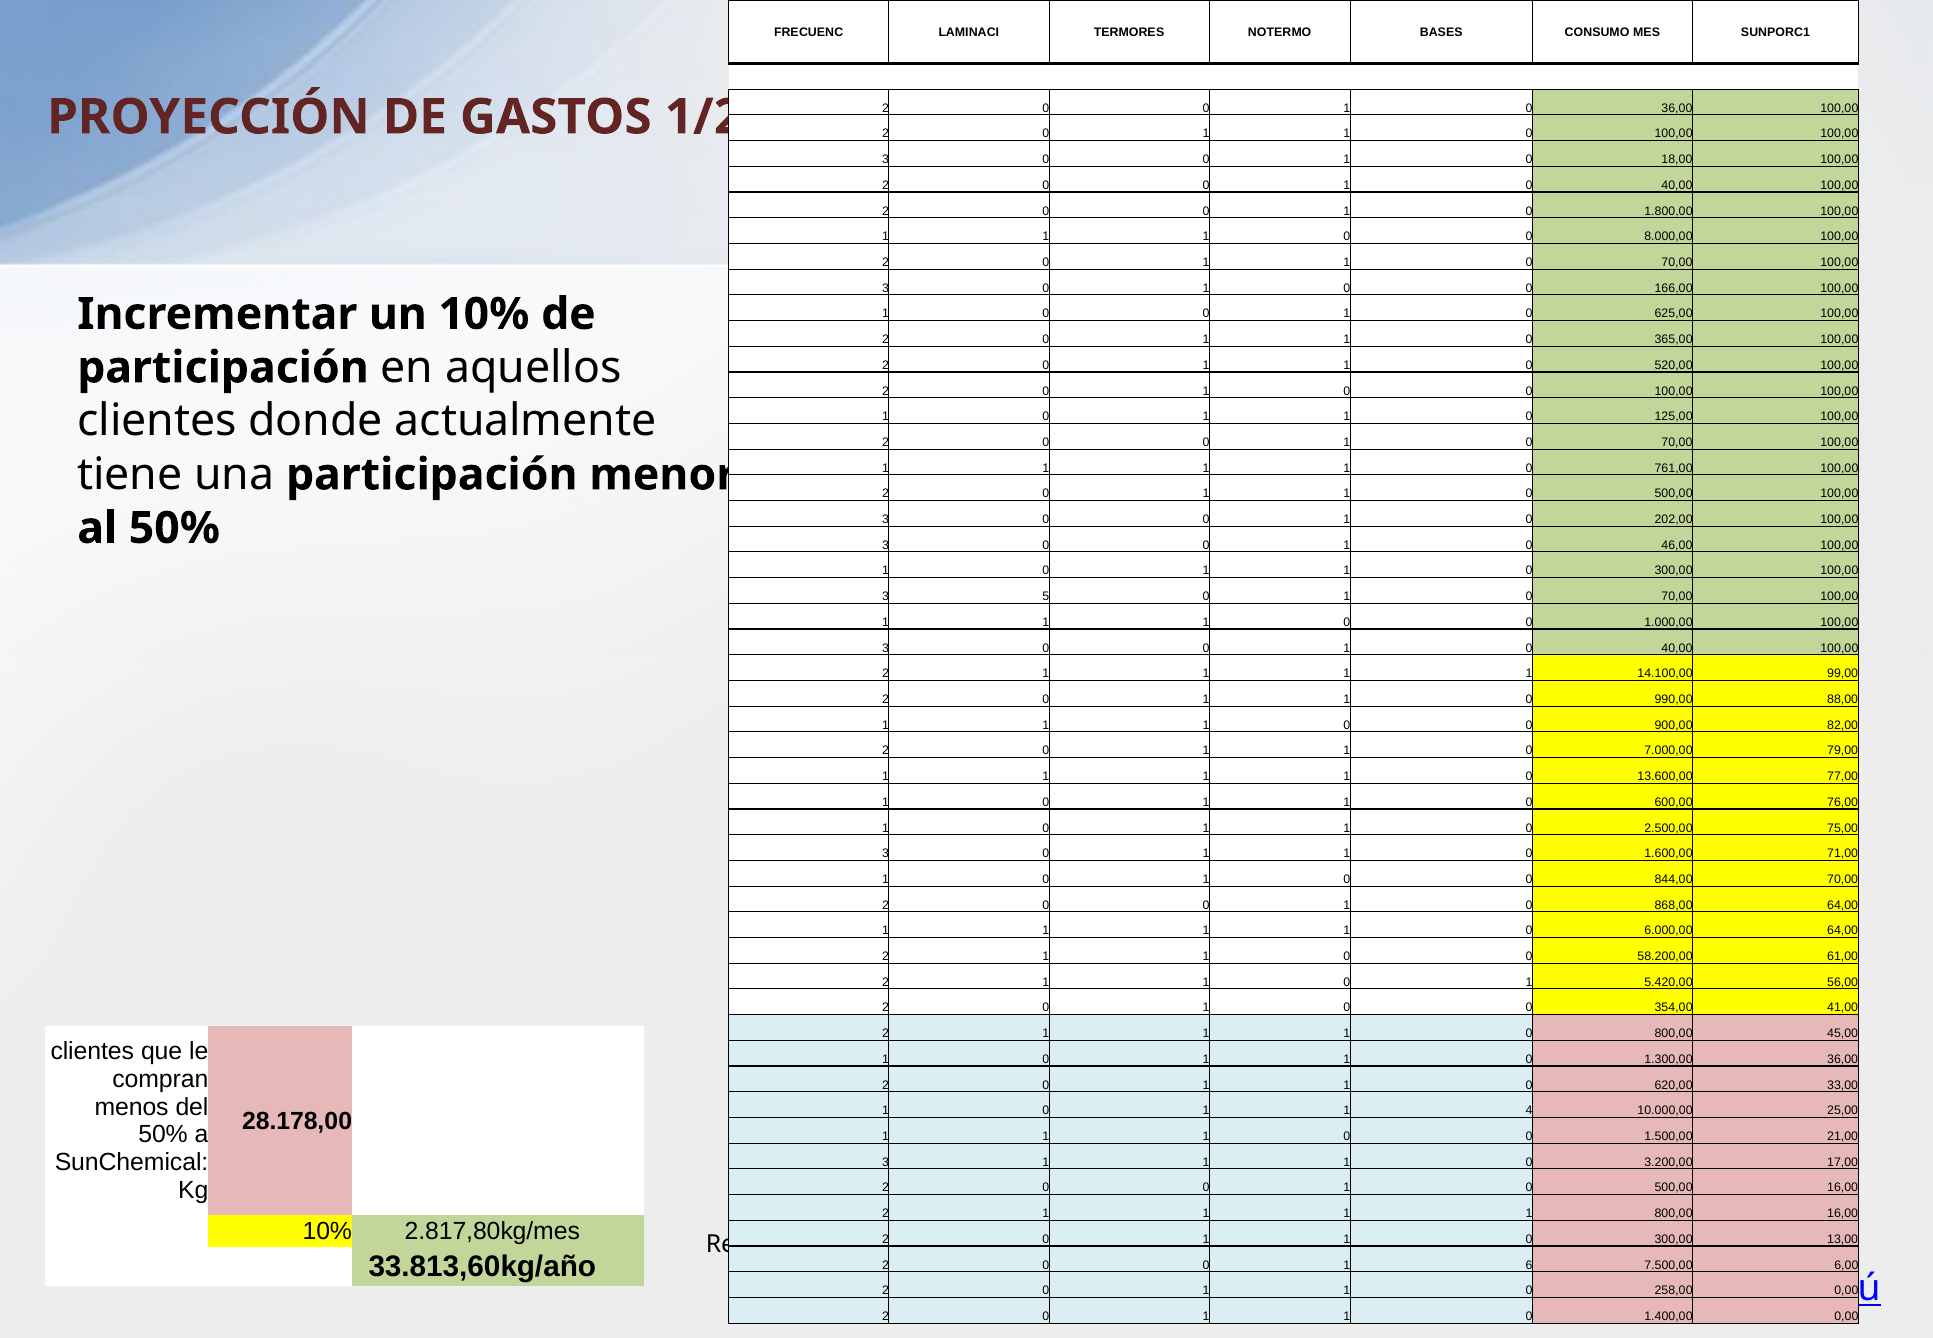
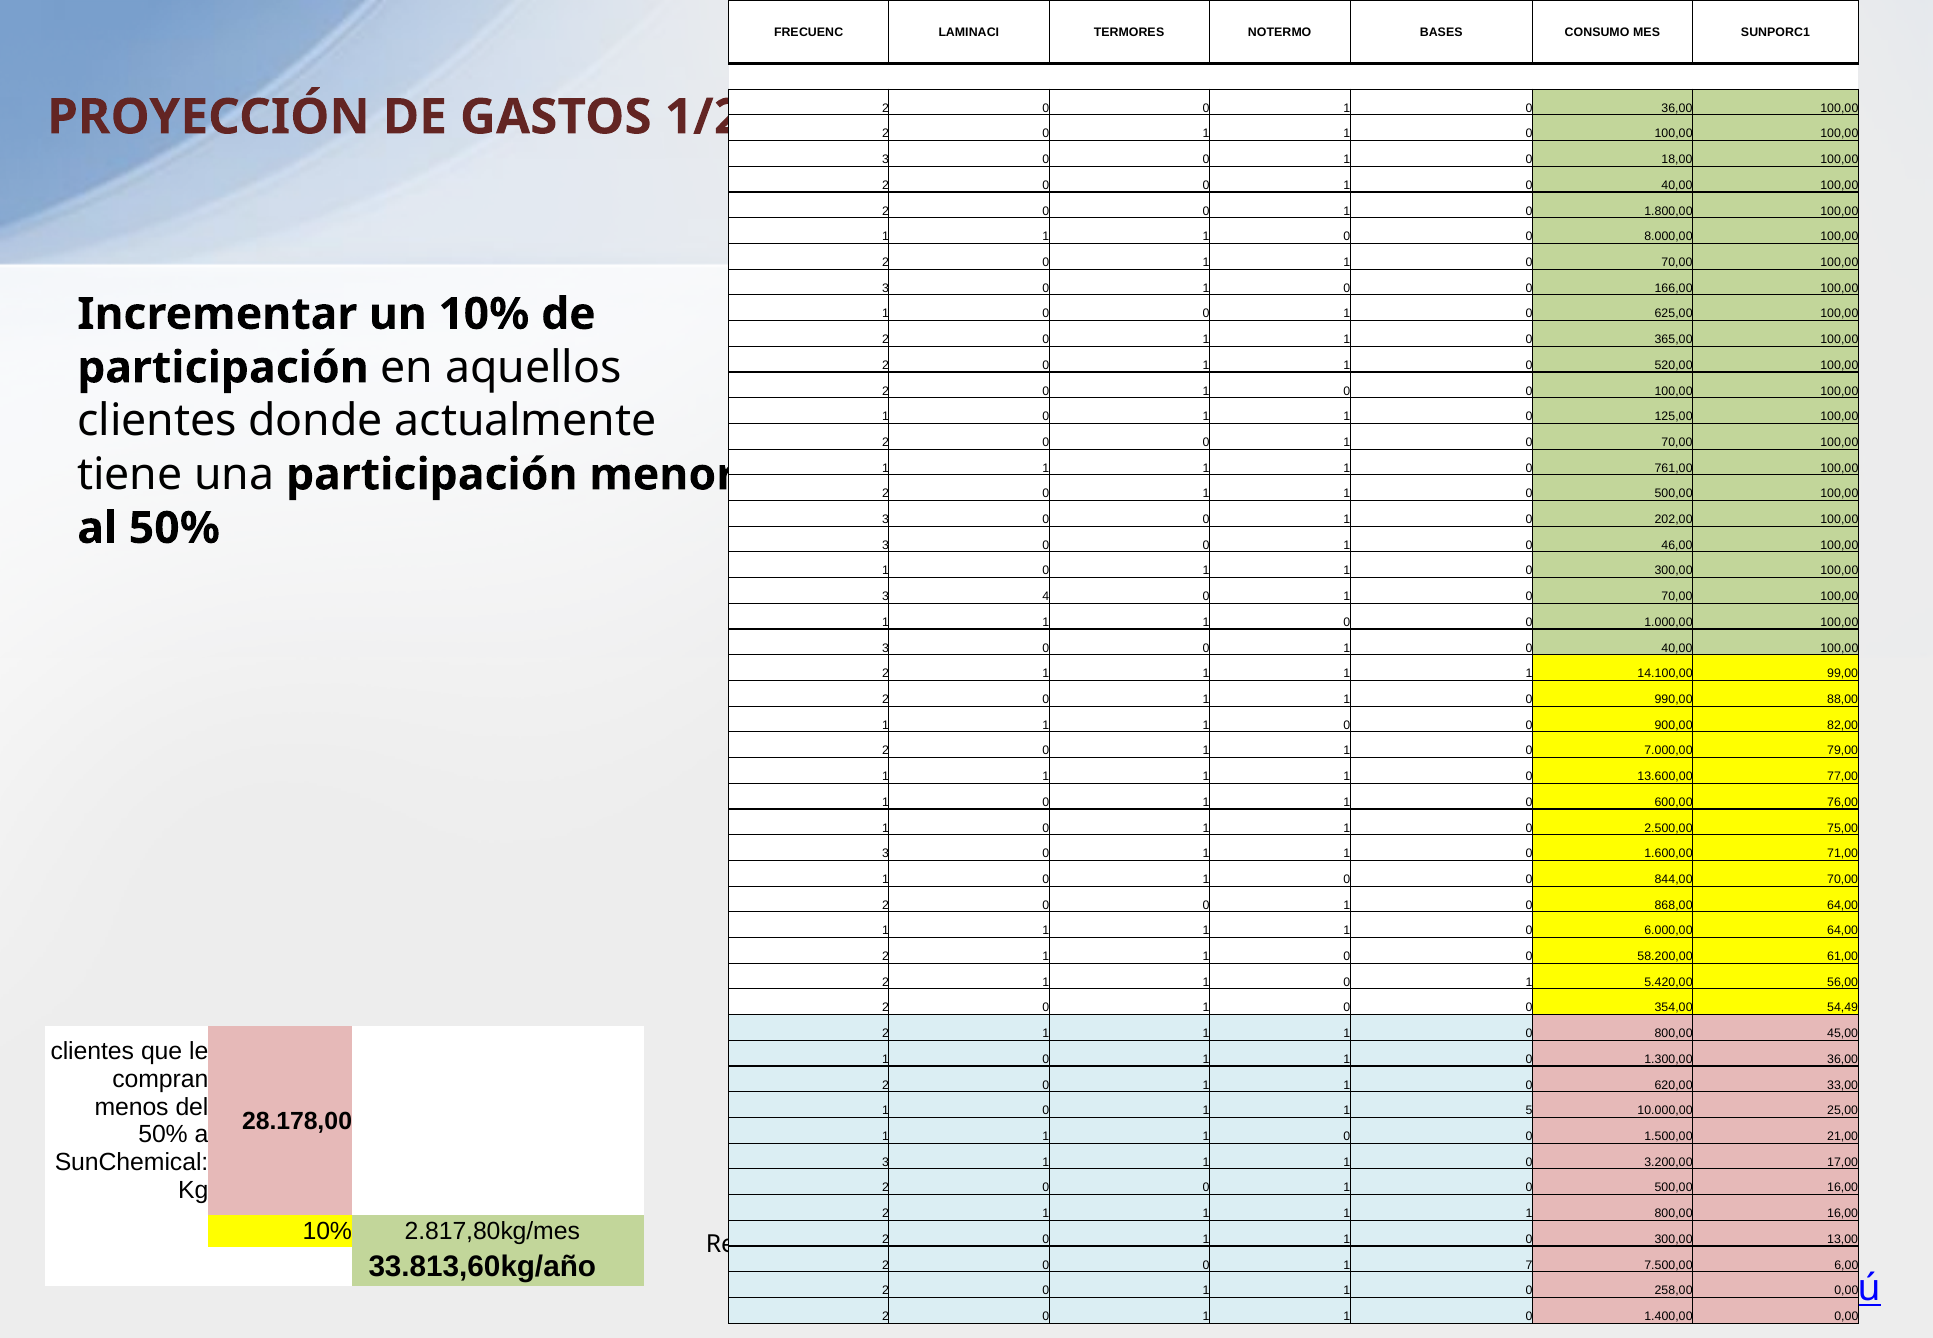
5: 5 -> 4
41,00: 41,00 -> 54,49
4: 4 -> 5
6: 6 -> 7
